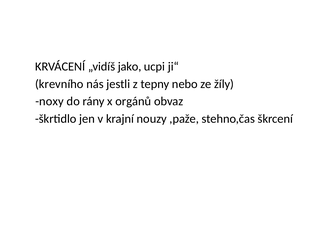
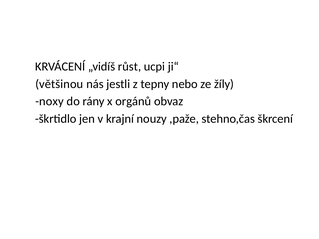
jako: jako -> růst
krevního: krevního -> většinou
